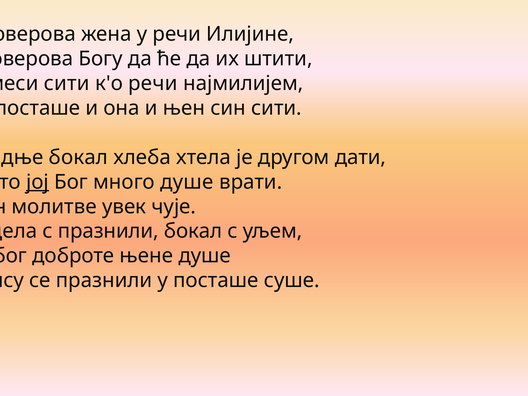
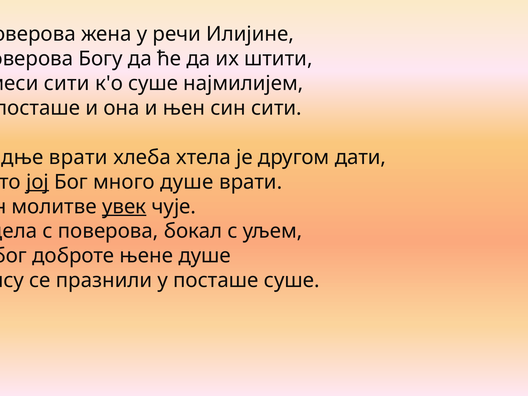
к'о речи: речи -> суше
бокал at (78, 157): бокал -> врати
увек underline: none -> present
с празнили: празнили -> поверова
